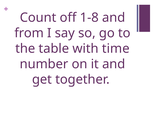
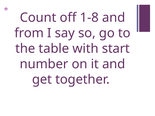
time: time -> start
